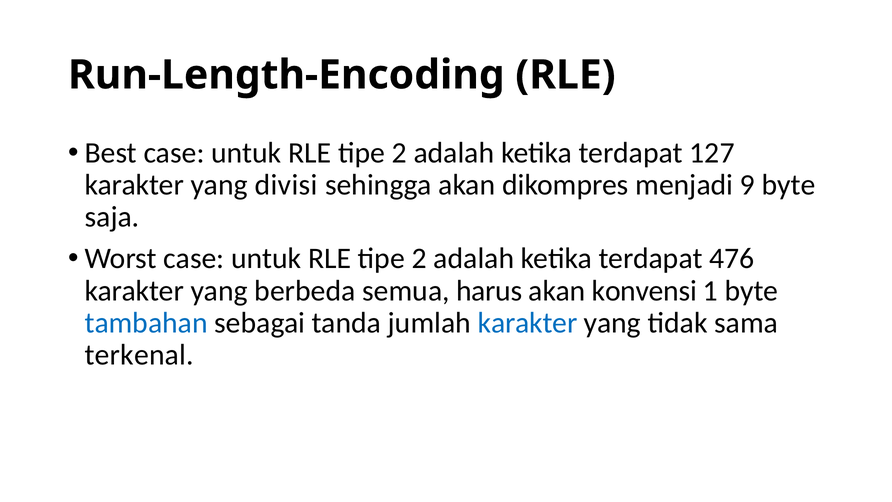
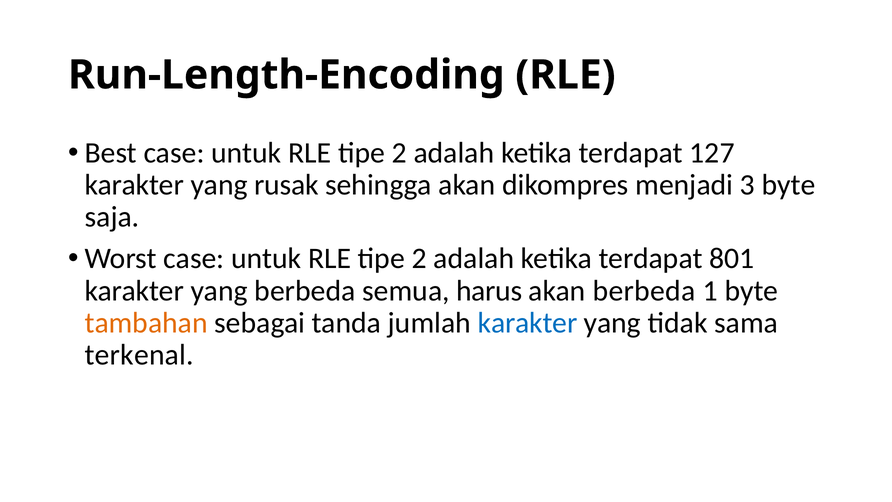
divisi: divisi -> rusak
9: 9 -> 3
476: 476 -> 801
akan konvensi: konvensi -> berbeda
tambahan colour: blue -> orange
